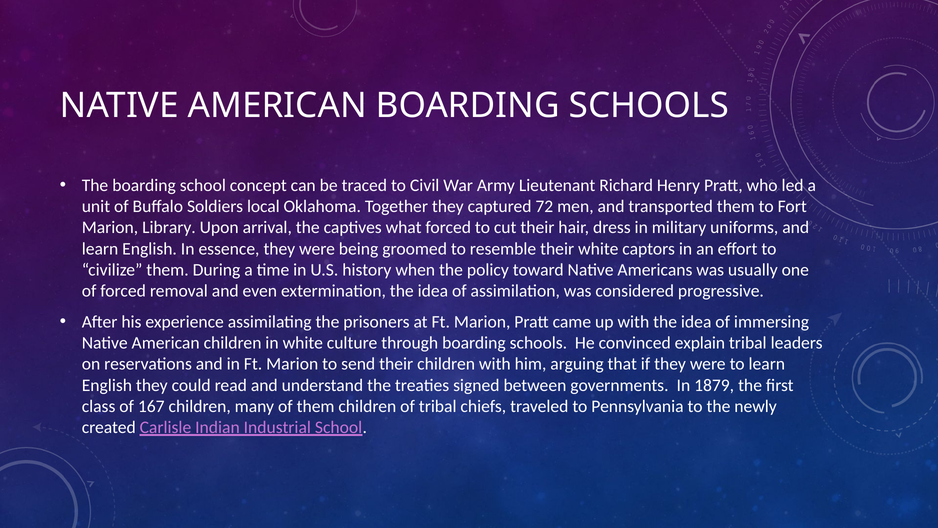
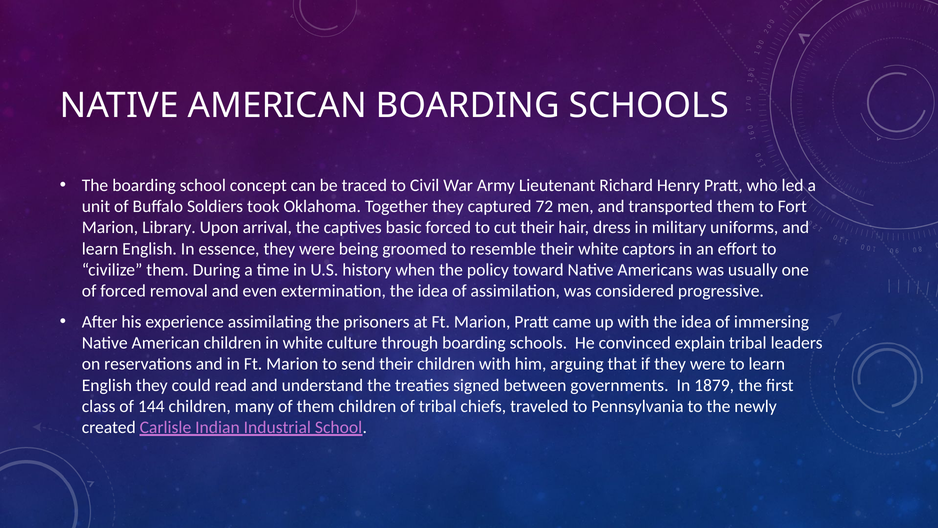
local: local -> took
what: what -> basic
167: 167 -> 144
